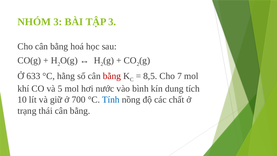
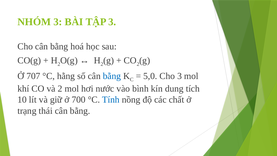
633: 633 -> 707
bằng at (112, 76) colour: red -> blue
8,5: 8,5 -> 5,0
Cho 7: 7 -> 3
và 5: 5 -> 2
